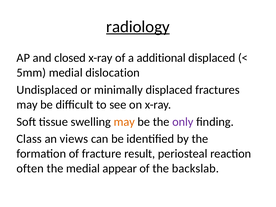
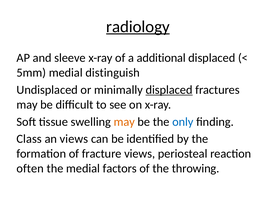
closed: closed -> sleeve
dislocation: dislocation -> distinguish
displaced at (169, 90) underline: none -> present
only colour: purple -> blue
fracture result: result -> views
appear: appear -> factors
backslab: backslab -> throwing
